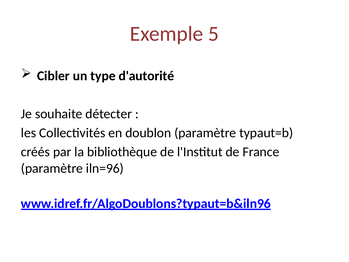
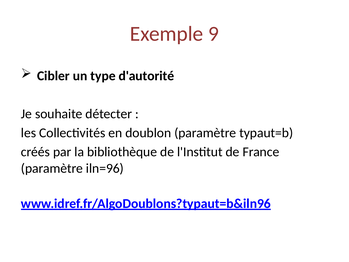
5: 5 -> 9
